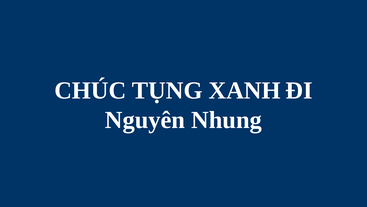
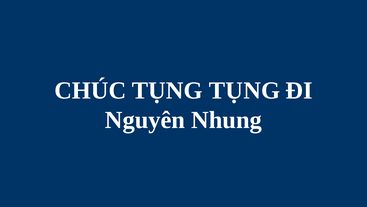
TỤNG XANH: XANH -> TỤNG
